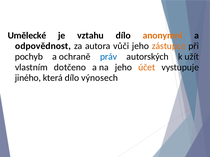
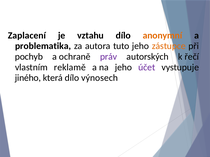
Umělecké: Umělecké -> Zaplacení
odpovědnost: odpovědnost -> problematika
vůči: vůči -> tuto
práv colour: blue -> purple
užít: užít -> řečí
dotčeno: dotčeno -> reklamě
účet colour: orange -> purple
